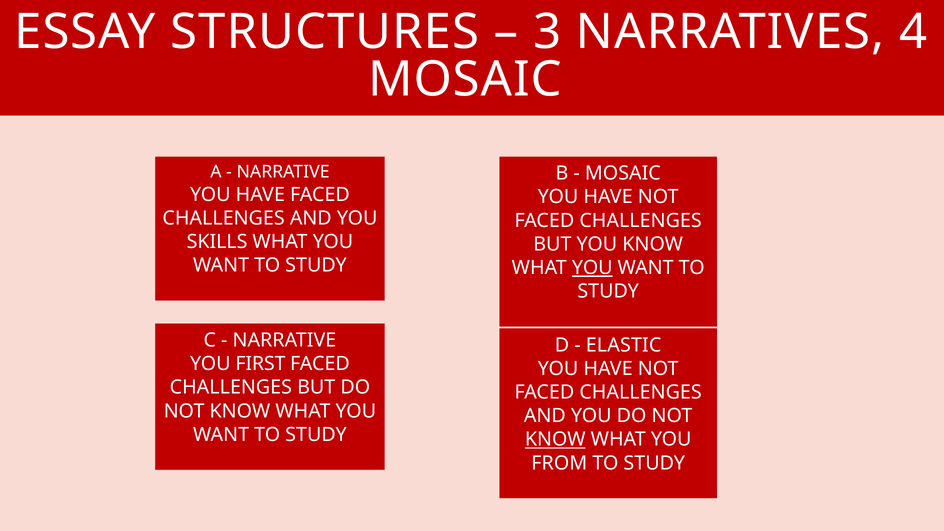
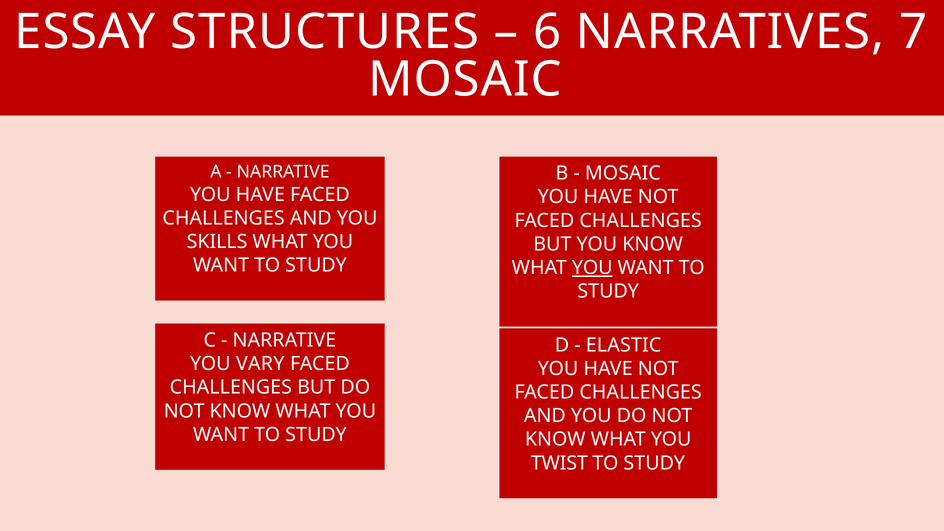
3: 3 -> 6
4: 4 -> 7
FIRST: FIRST -> VARY
KNOW at (555, 439) underline: present -> none
FROM: FROM -> TWIST
